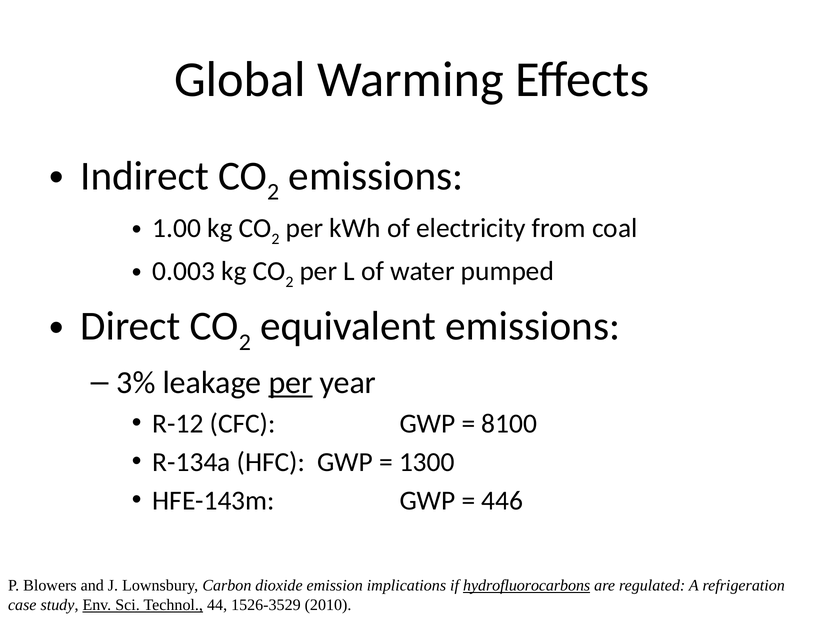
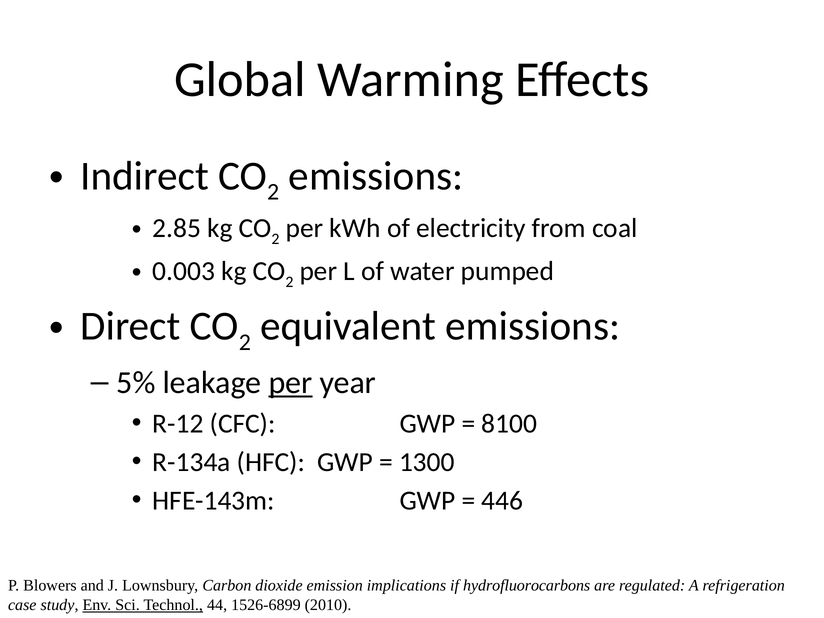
1.00: 1.00 -> 2.85
3%: 3% -> 5%
hydrofluorocarbons underline: present -> none
1526-3529: 1526-3529 -> 1526-6899
